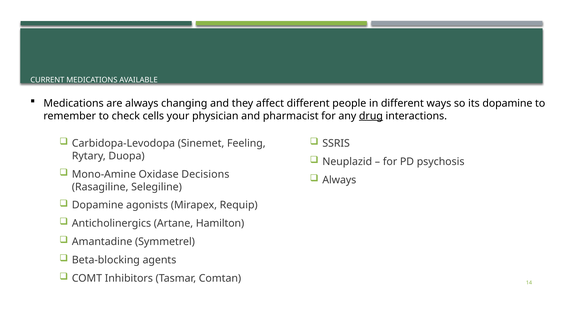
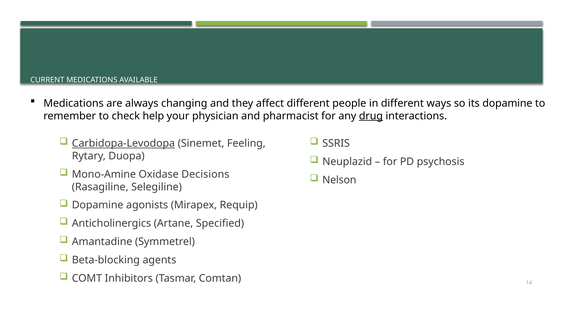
cells: cells -> help
Carbidopa-Levodopa underline: none -> present
Always at (339, 180): Always -> Nelson
Hamilton: Hamilton -> Specified
